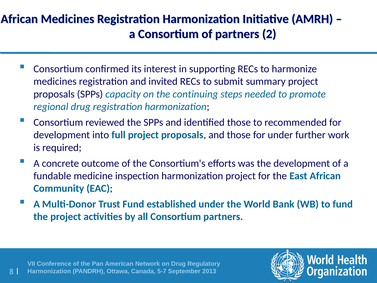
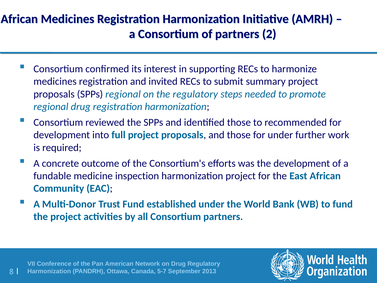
SPPs capacity: capacity -> regional
the continuing: continuing -> regulatory
